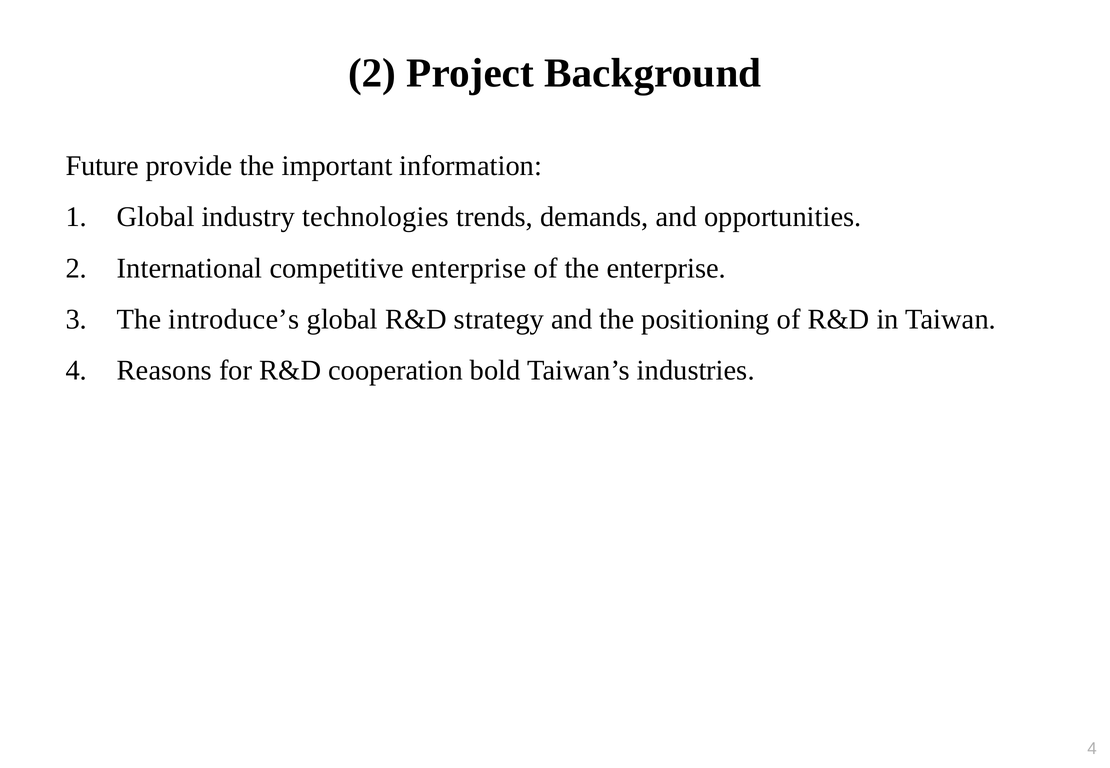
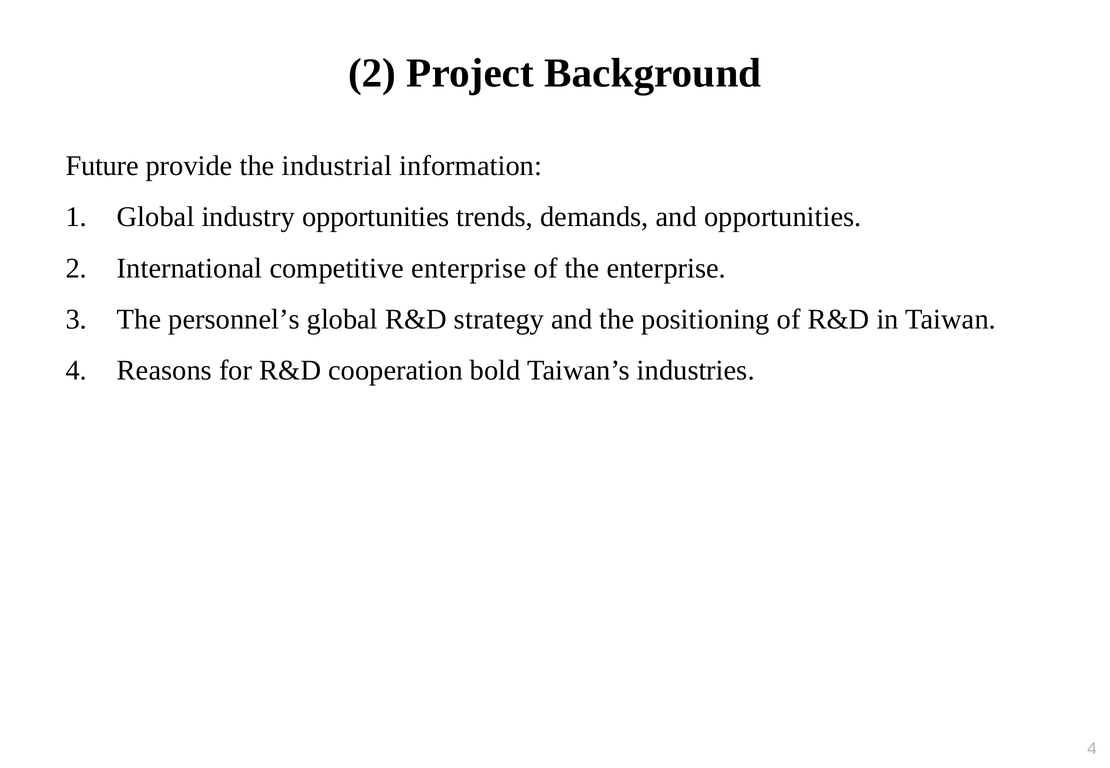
important: important -> industrial
industry technologies: technologies -> opportunities
introduce’s: introduce’s -> personnel’s
